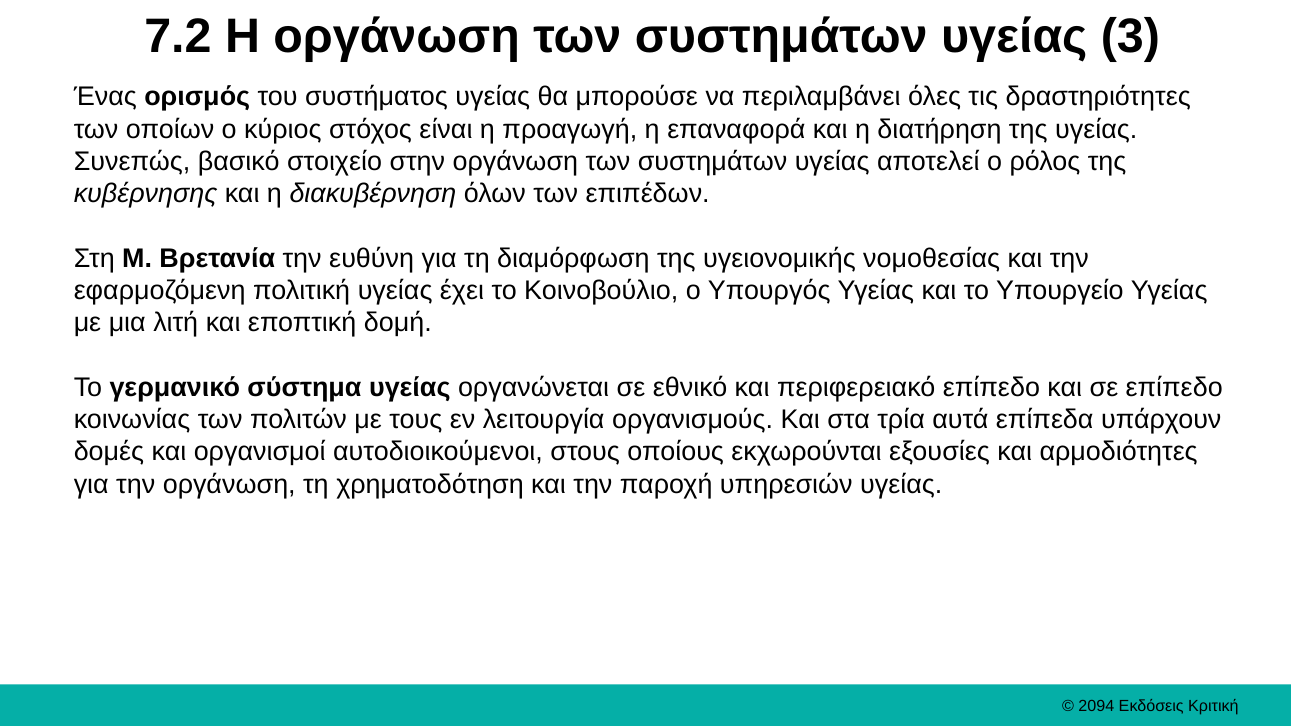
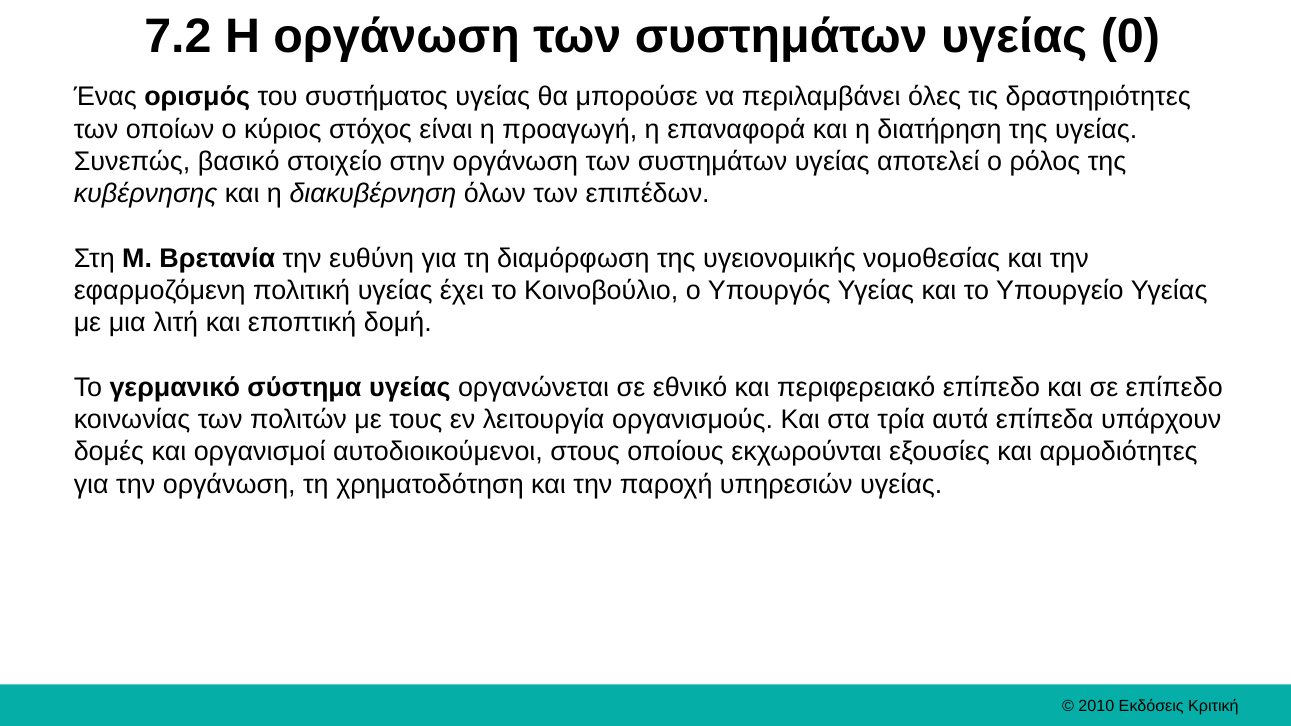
3: 3 -> 0
2094: 2094 -> 2010
